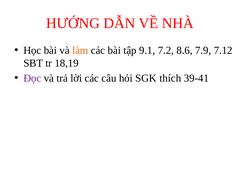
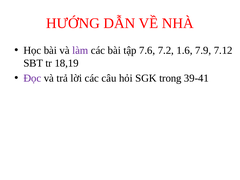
làm colour: orange -> purple
9.1: 9.1 -> 7.6
8.6: 8.6 -> 1.6
thích: thích -> trong
